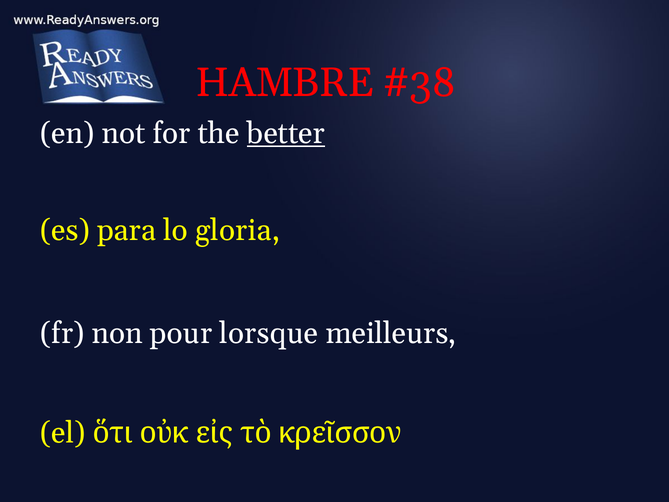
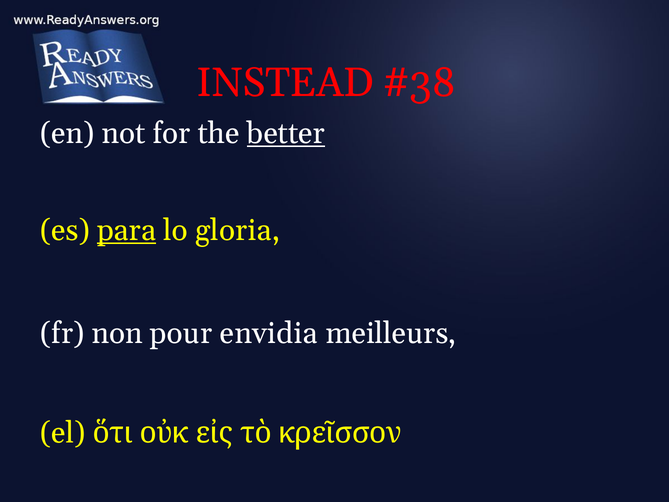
HAMBRE: HAMBRE -> INSTEAD
para underline: none -> present
lorsque: lorsque -> envidia
